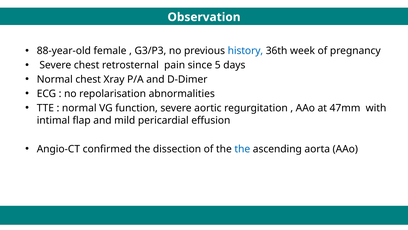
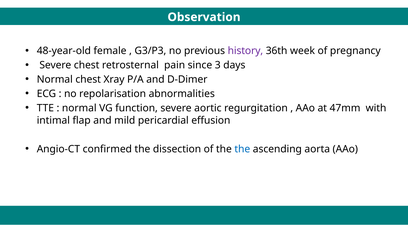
88-year-old: 88-year-old -> 48-year-old
history colour: blue -> purple
5: 5 -> 3
